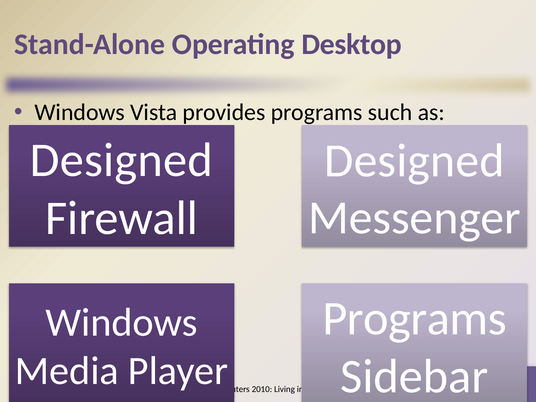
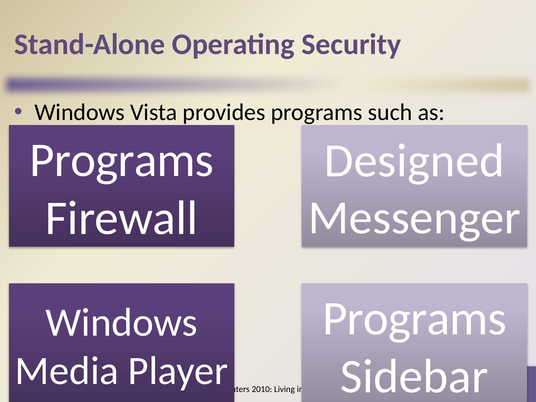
Desktop: Desktop -> Security
Designed at (121, 160): Designed -> Programs
